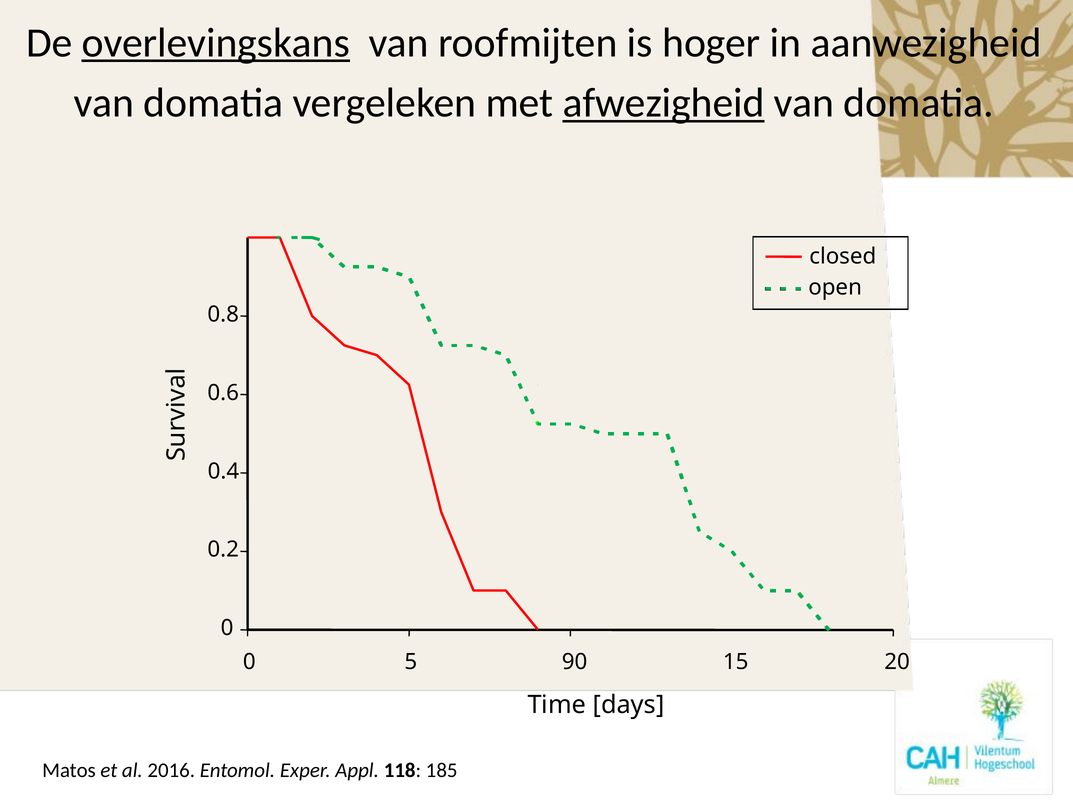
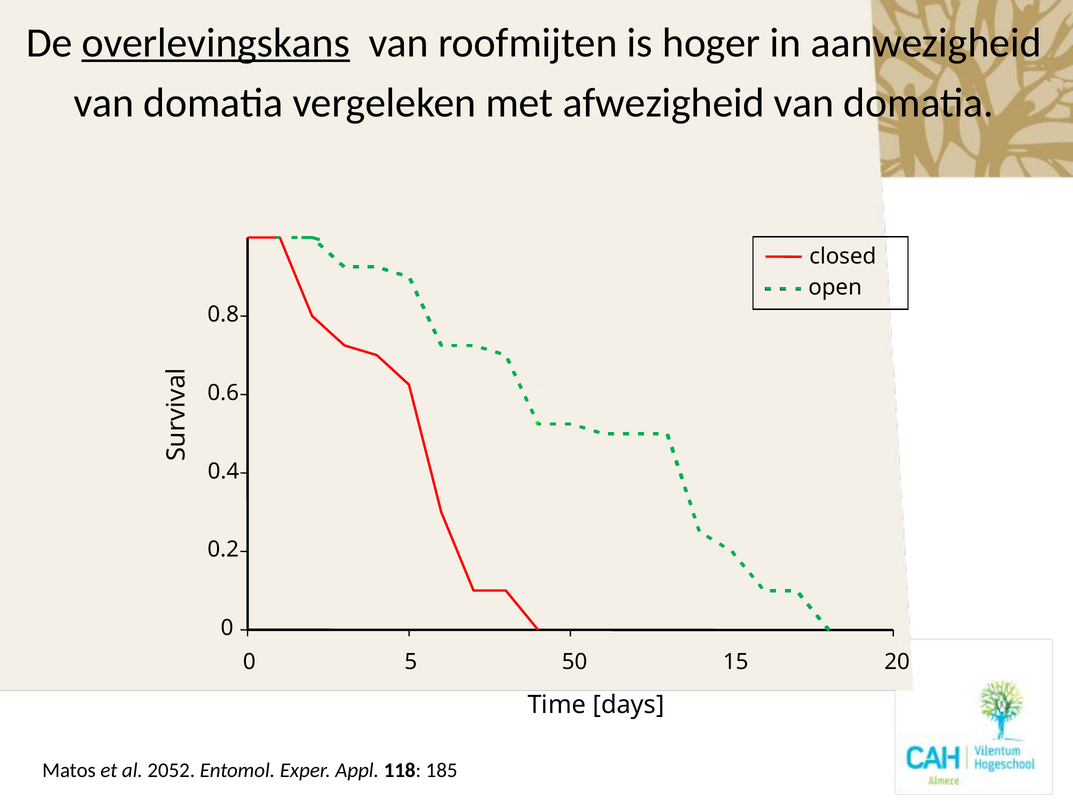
afwezigheid underline: present -> none
90: 90 -> 50
2016: 2016 -> 2052
